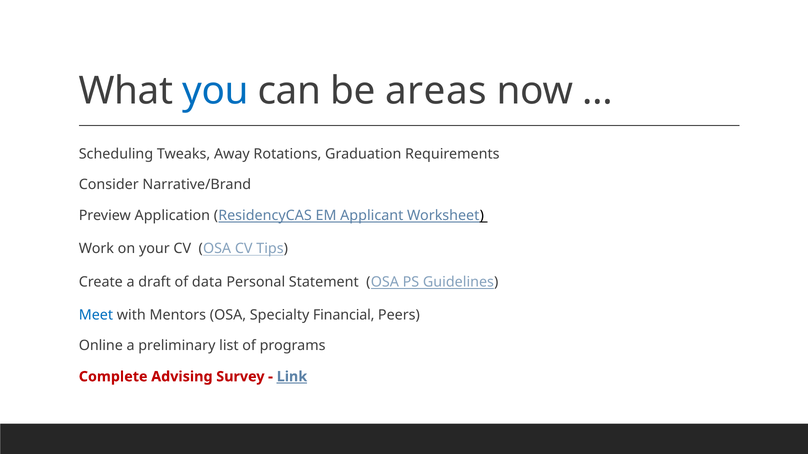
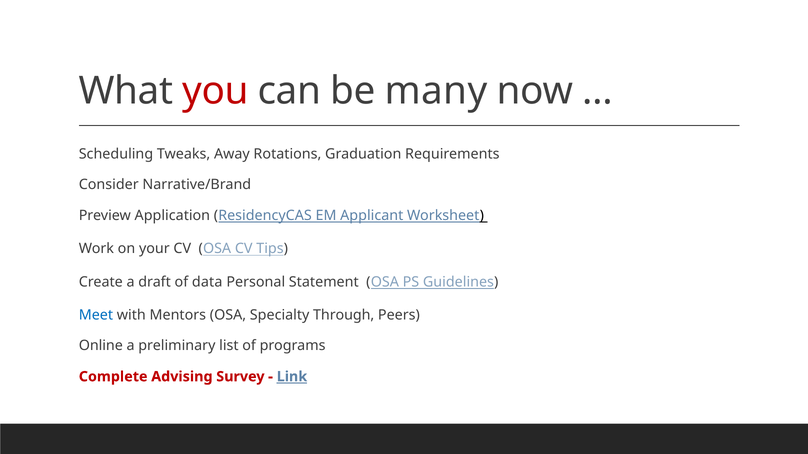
you colour: blue -> red
areas: areas -> many
Financial: Financial -> Through
